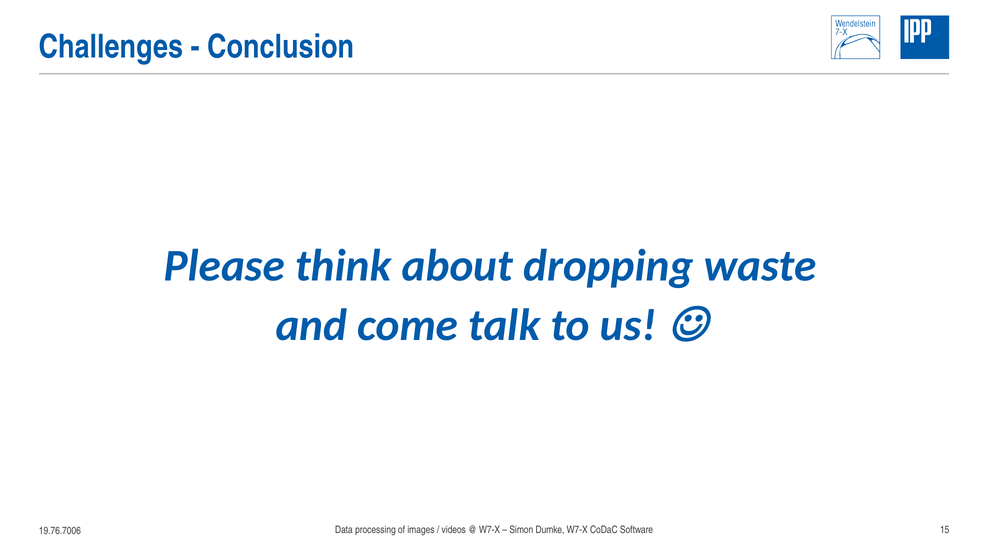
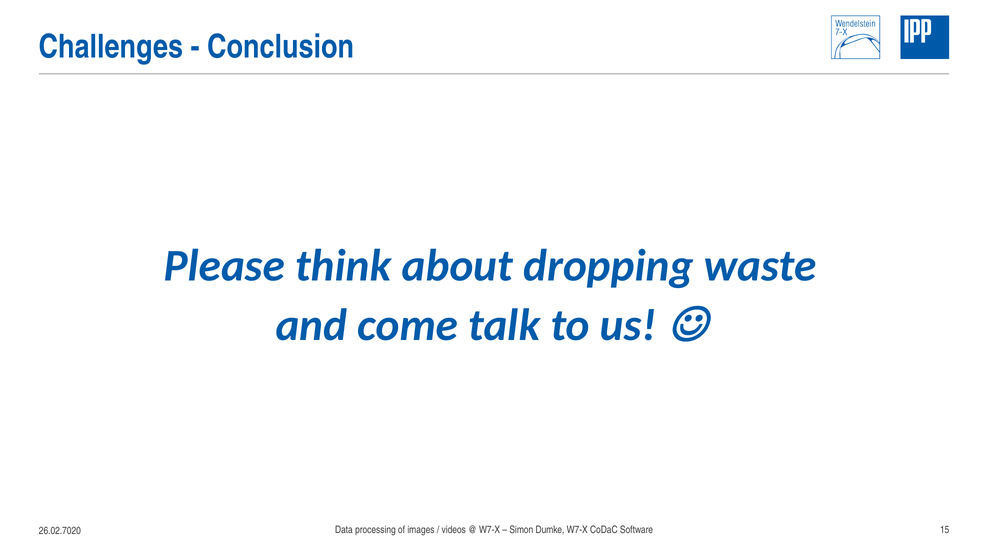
19.76.7006: 19.76.7006 -> 26.02.7020
